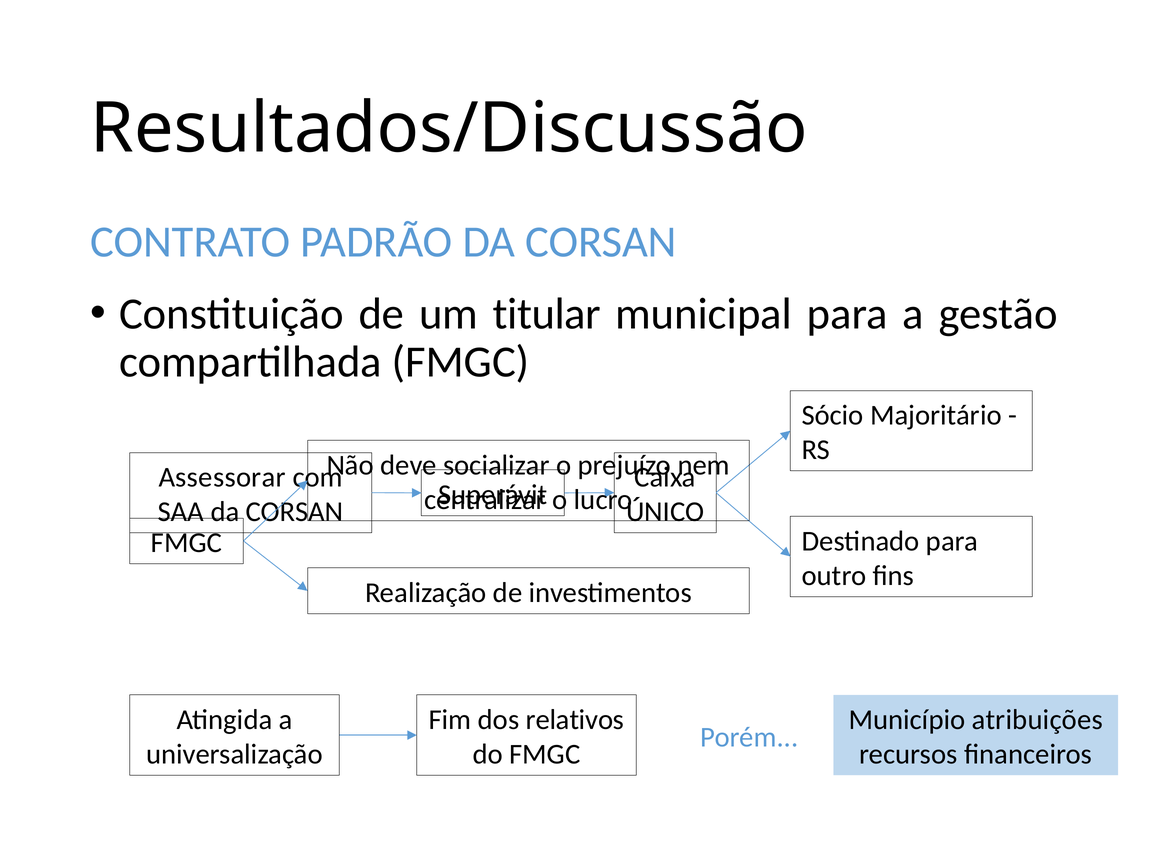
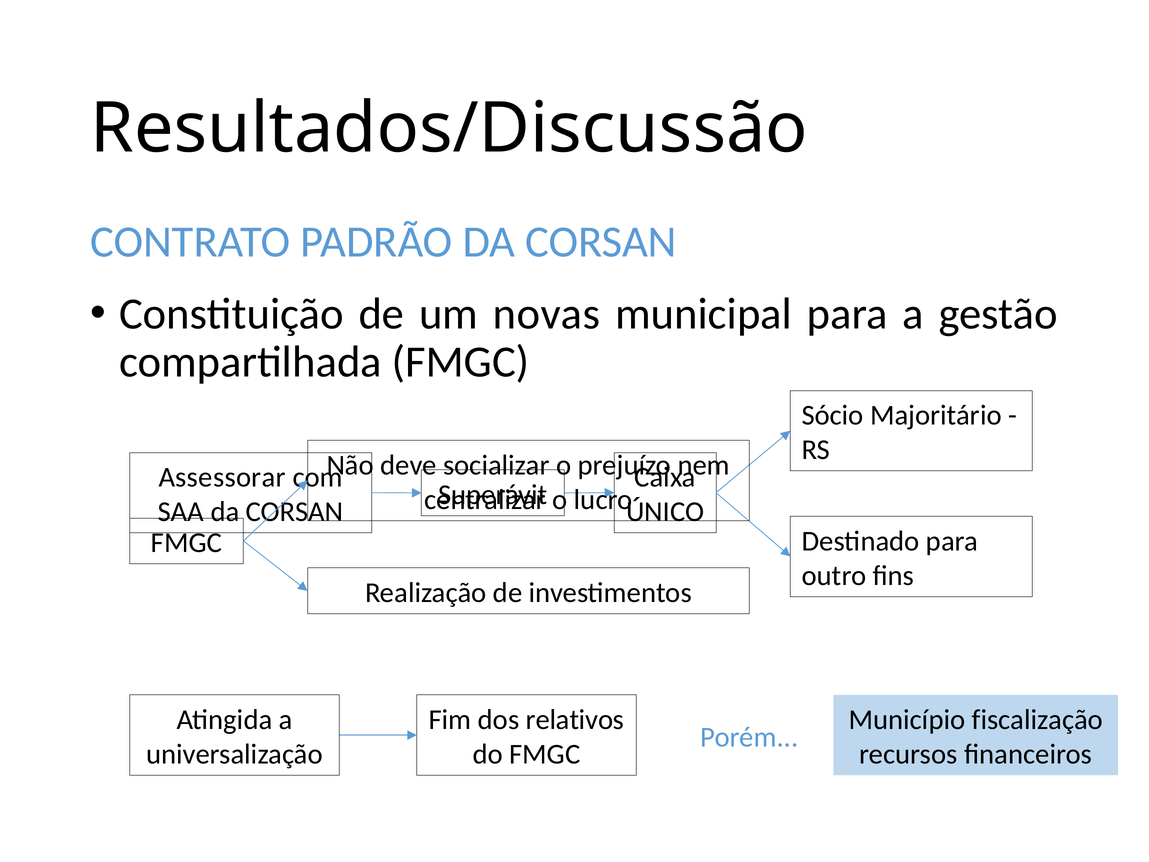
titular: titular -> novas
atribuições: atribuições -> fiscalização
